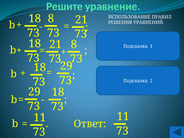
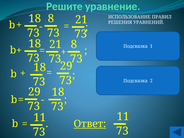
Ответ underline: none -> present
